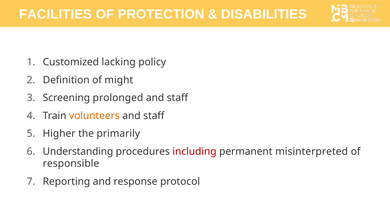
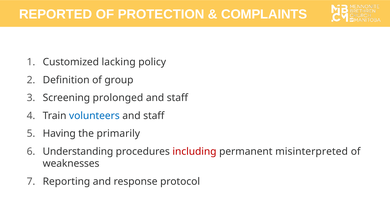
FACILITIES: FACILITIES -> REPORTED
DISABILITIES: DISABILITIES -> COMPLAINTS
might: might -> group
volunteers colour: orange -> blue
Higher: Higher -> Having
responsible: responsible -> weaknesses
